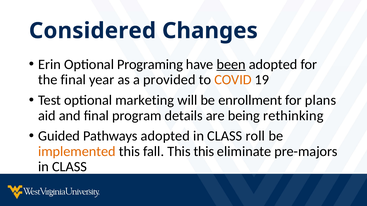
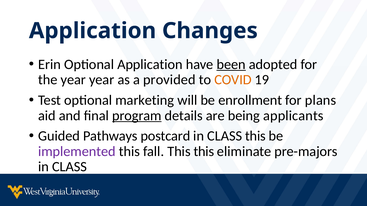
Considered at (92, 31): Considered -> Application
Optional Programing: Programing -> Application
the final: final -> year
program underline: none -> present
rethinking: rethinking -> applicants
Pathways adopted: adopted -> postcard
CLASS roll: roll -> this
implemented colour: orange -> purple
